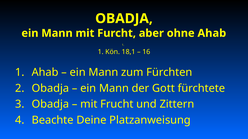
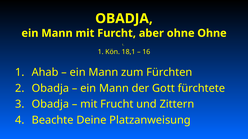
ohne Ahab: Ahab -> Ohne
